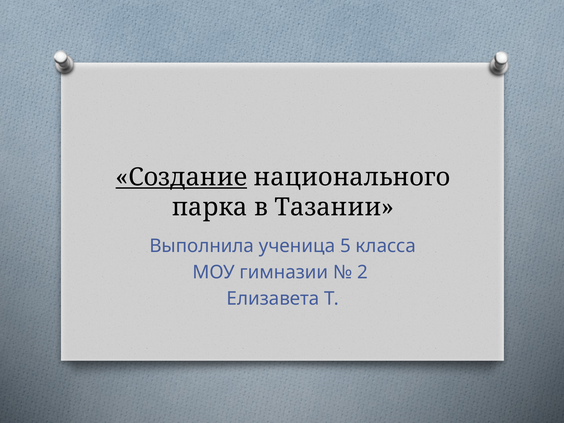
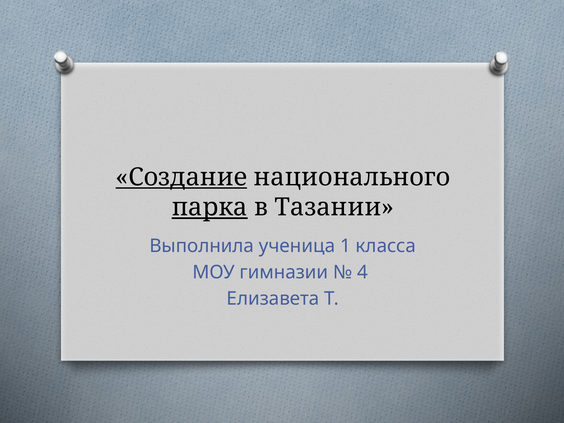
парка underline: none -> present
5: 5 -> 1
2: 2 -> 4
